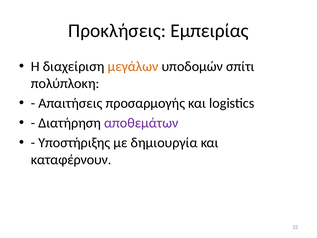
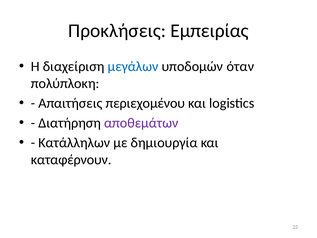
μεγάλων colour: orange -> blue
σπίτι: σπίτι -> όταν
προσαρμογής: προσαρμογής -> περιεχομένου
Υποστήριξης: Υποστήριξης -> Κατάλληλων
